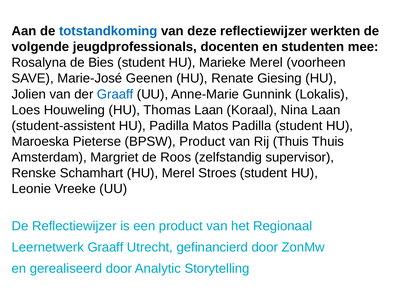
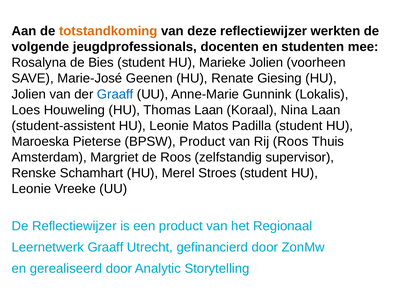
totstandkoming colour: blue -> orange
Marieke Merel: Merel -> Jolien
student-assistent HU Padilla: Padilla -> Leonie
Rij Thuis: Thuis -> Roos
